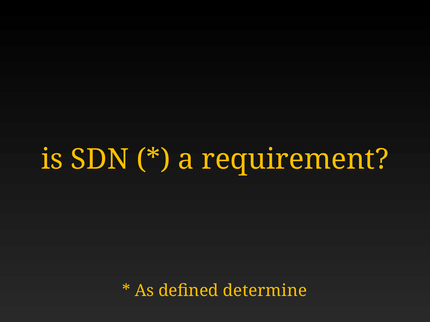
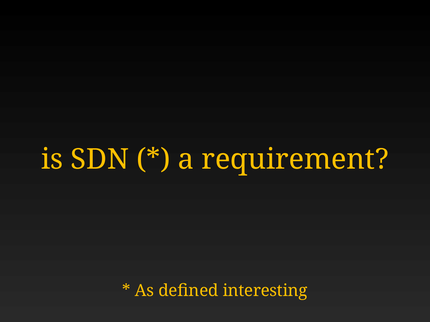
determine: determine -> interesting
